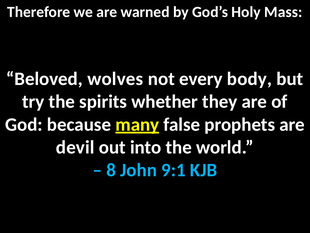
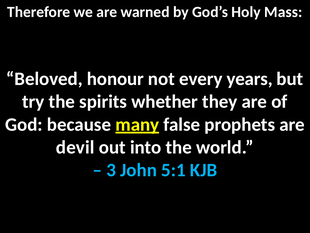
wolves: wolves -> honour
body: body -> years
8: 8 -> 3
9:1: 9:1 -> 5:1
